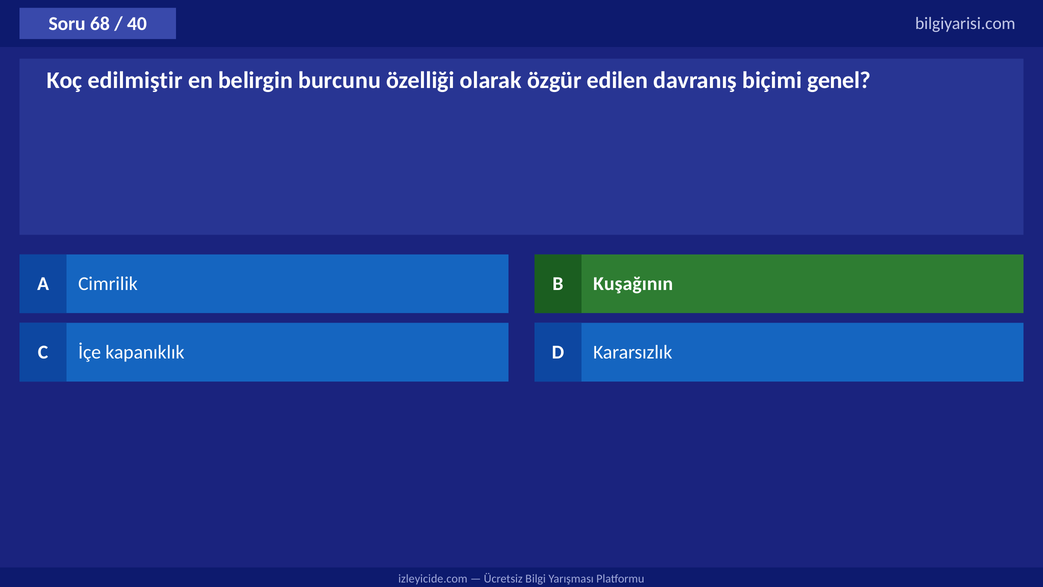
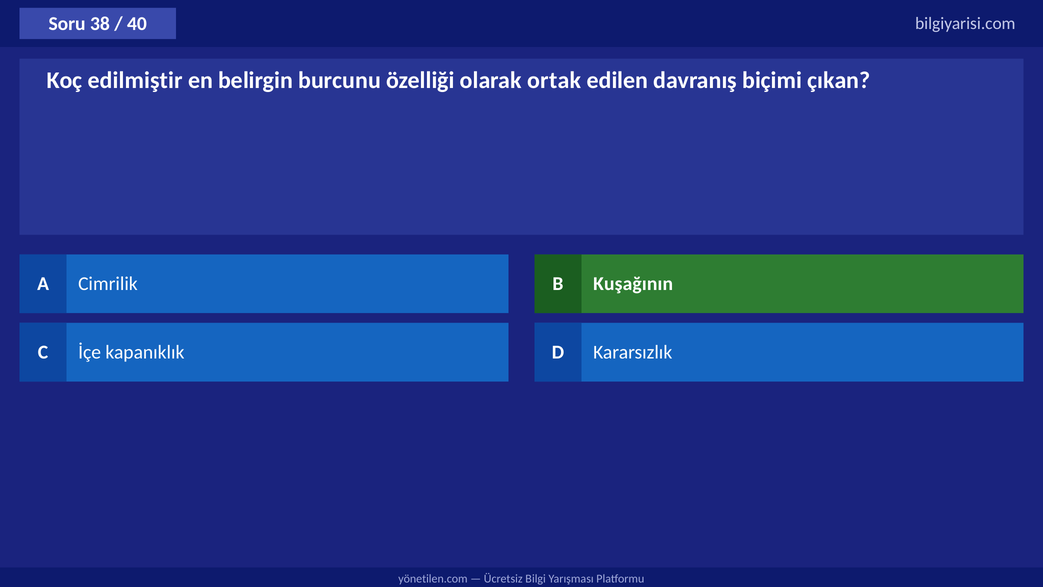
68: 68 -> 38
özgür: özgür -> ortak
genel: genel -> çıkan
izleyicide.com: izleyicide.com -> yönetilen.com
